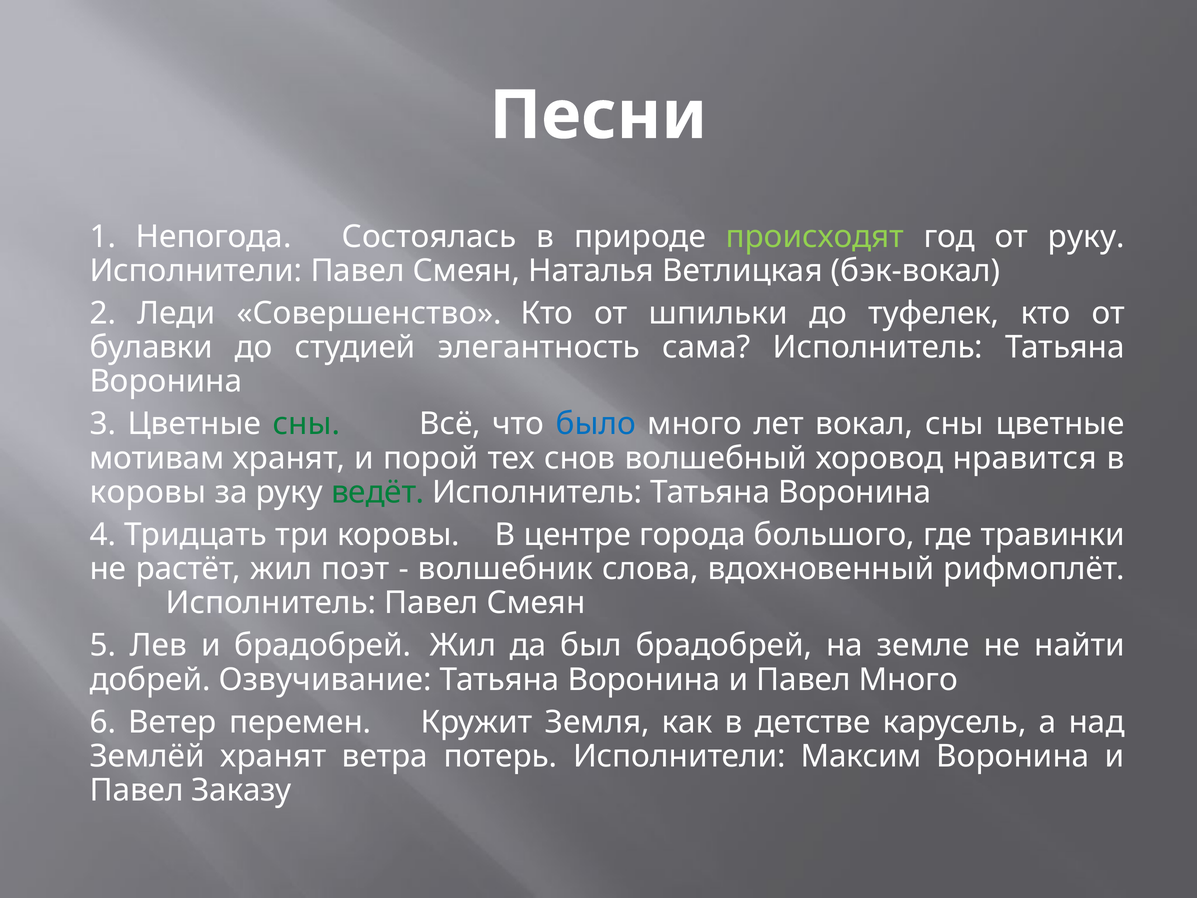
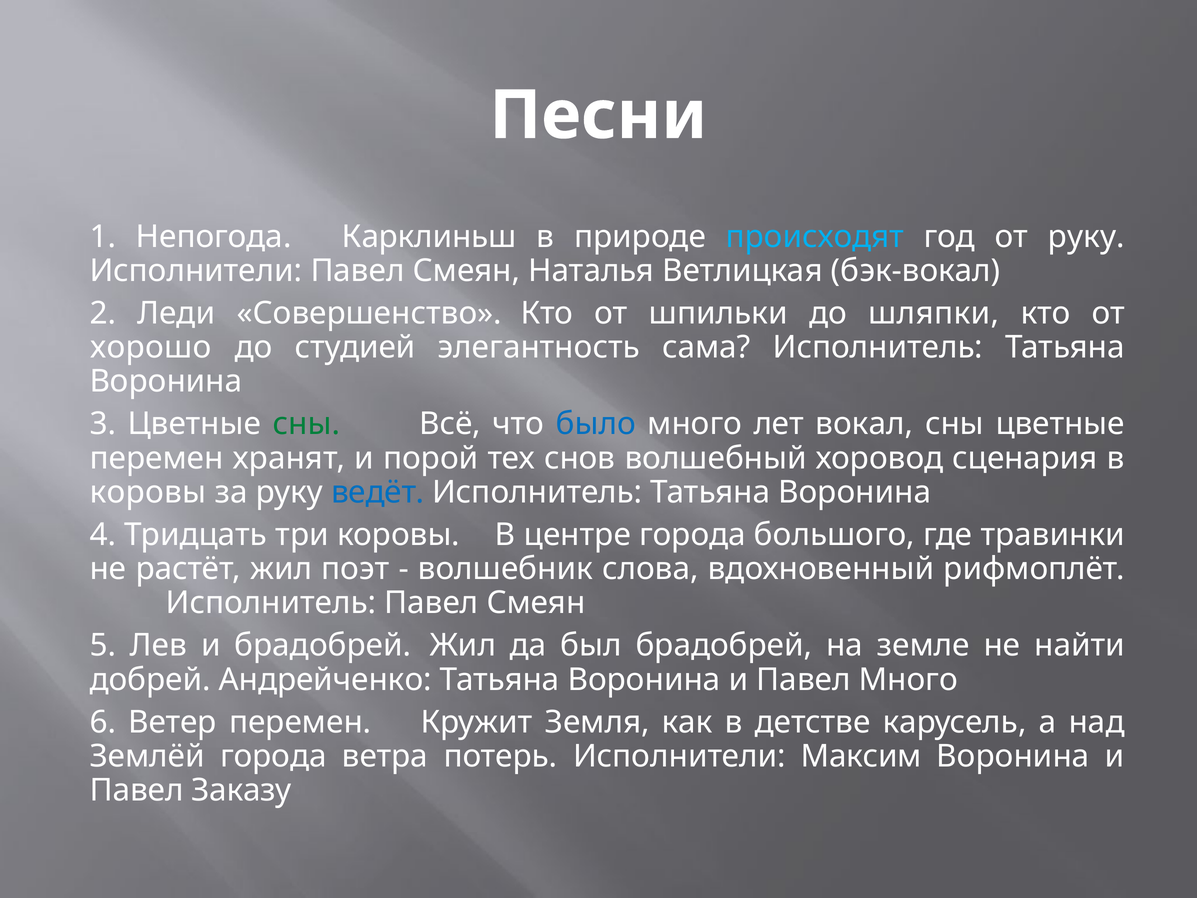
Состоялась: Состоялась -> Карклиньш
происходят colour: light green -> light blue
туфелек: туфелек -> шляпки
булавки: булавки -> хорошо
мотивам at (157, 458): мотивам -> перемен
нравится: нравится -> сценария
ведёт colour: green -> blue
Озвучивание: Озвучивание -> Андрейченко
Землёй хранят: хранят -> города
